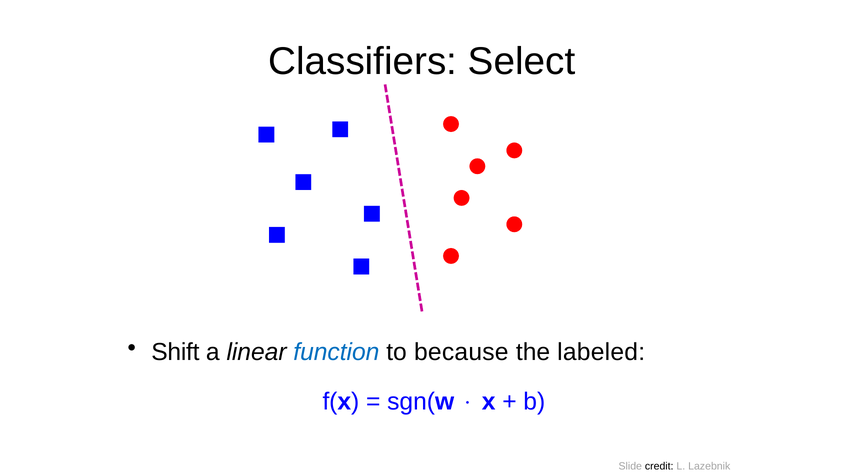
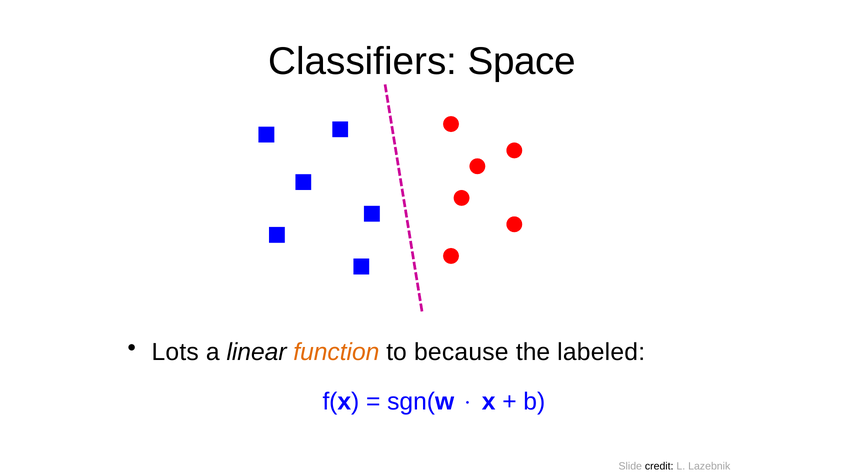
Select: Select -> Space
Shift: Shift -> Lots
function colour: blue -> orange
